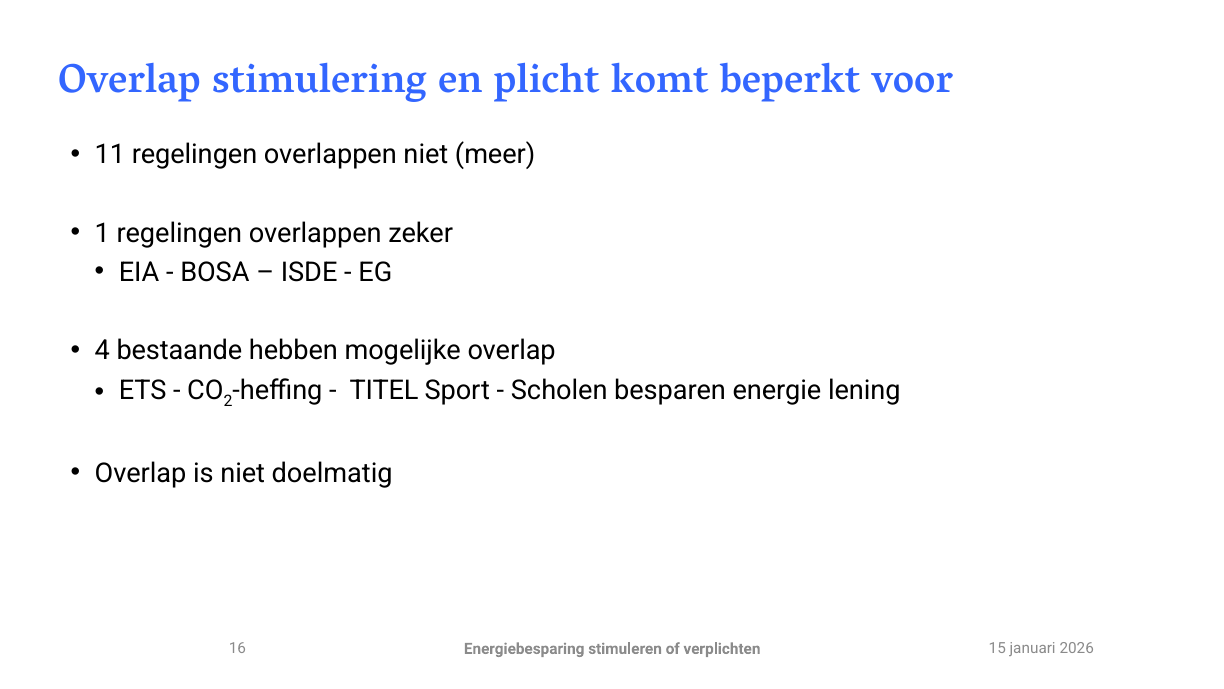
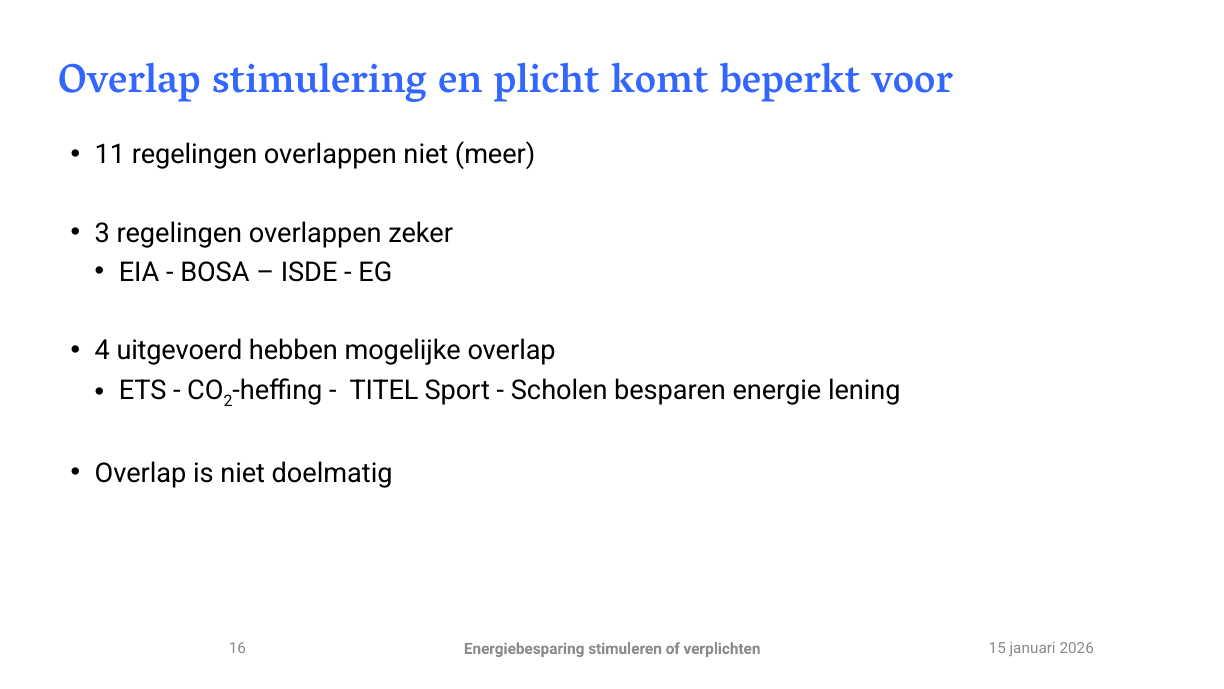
1: 1 -> 3
bestaande: bestaande -> uitgevoerd
